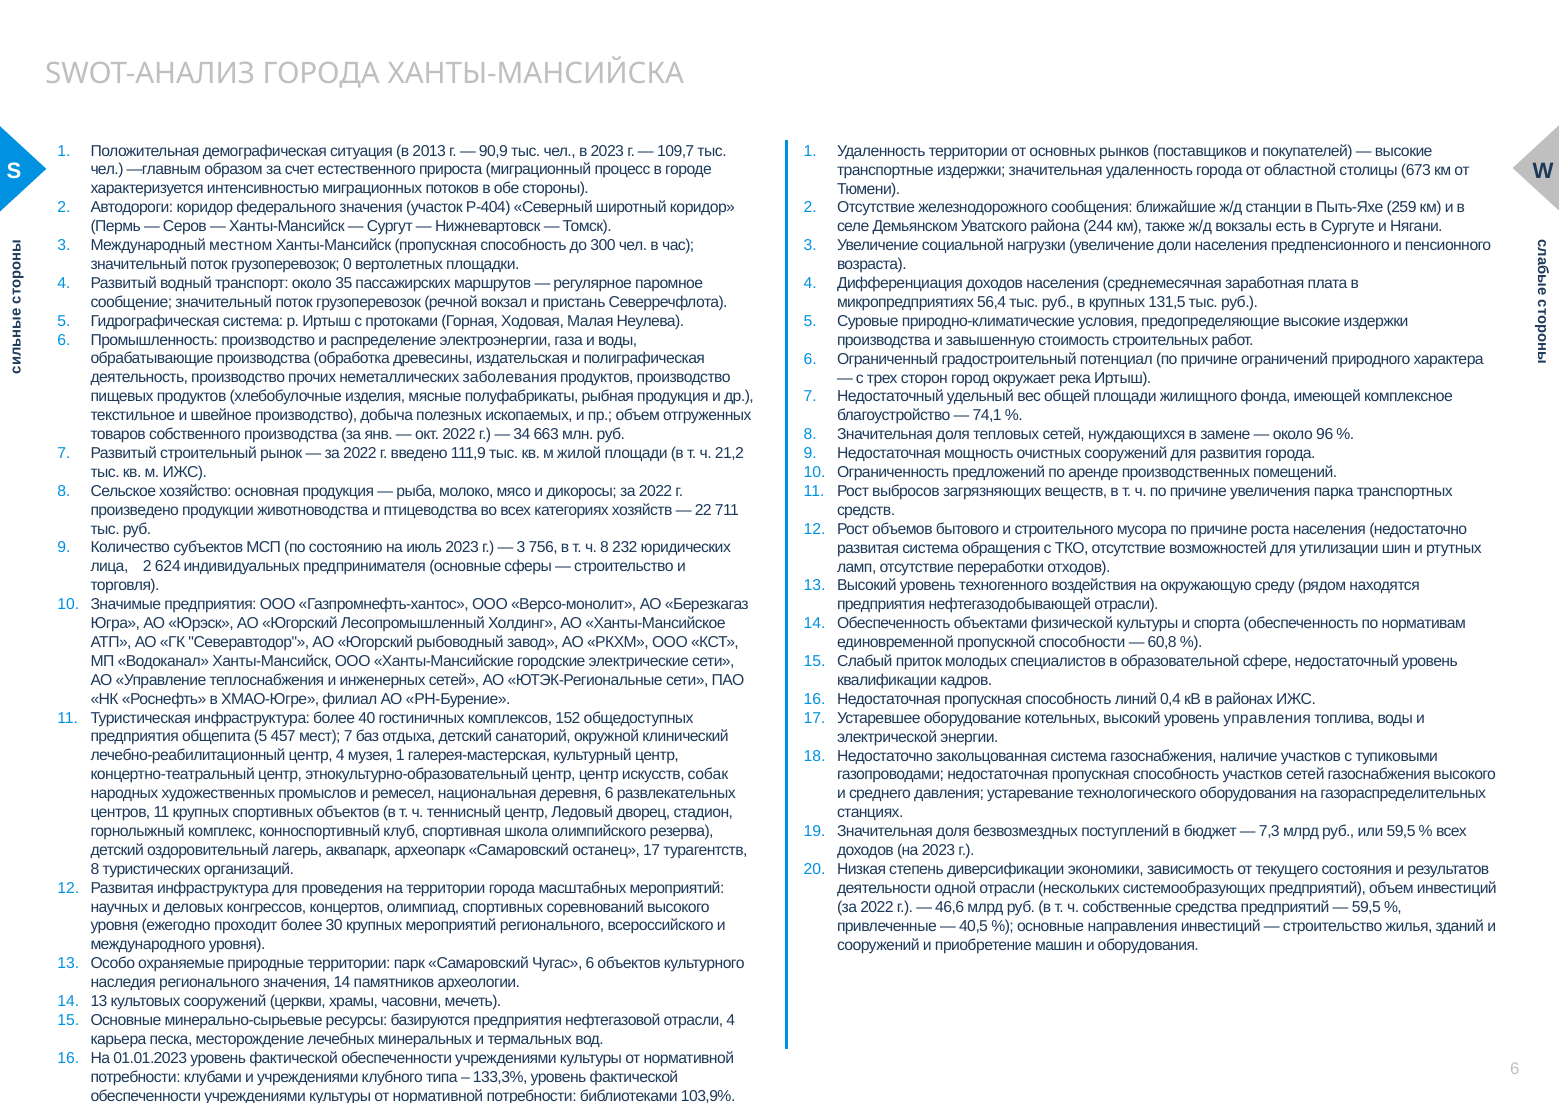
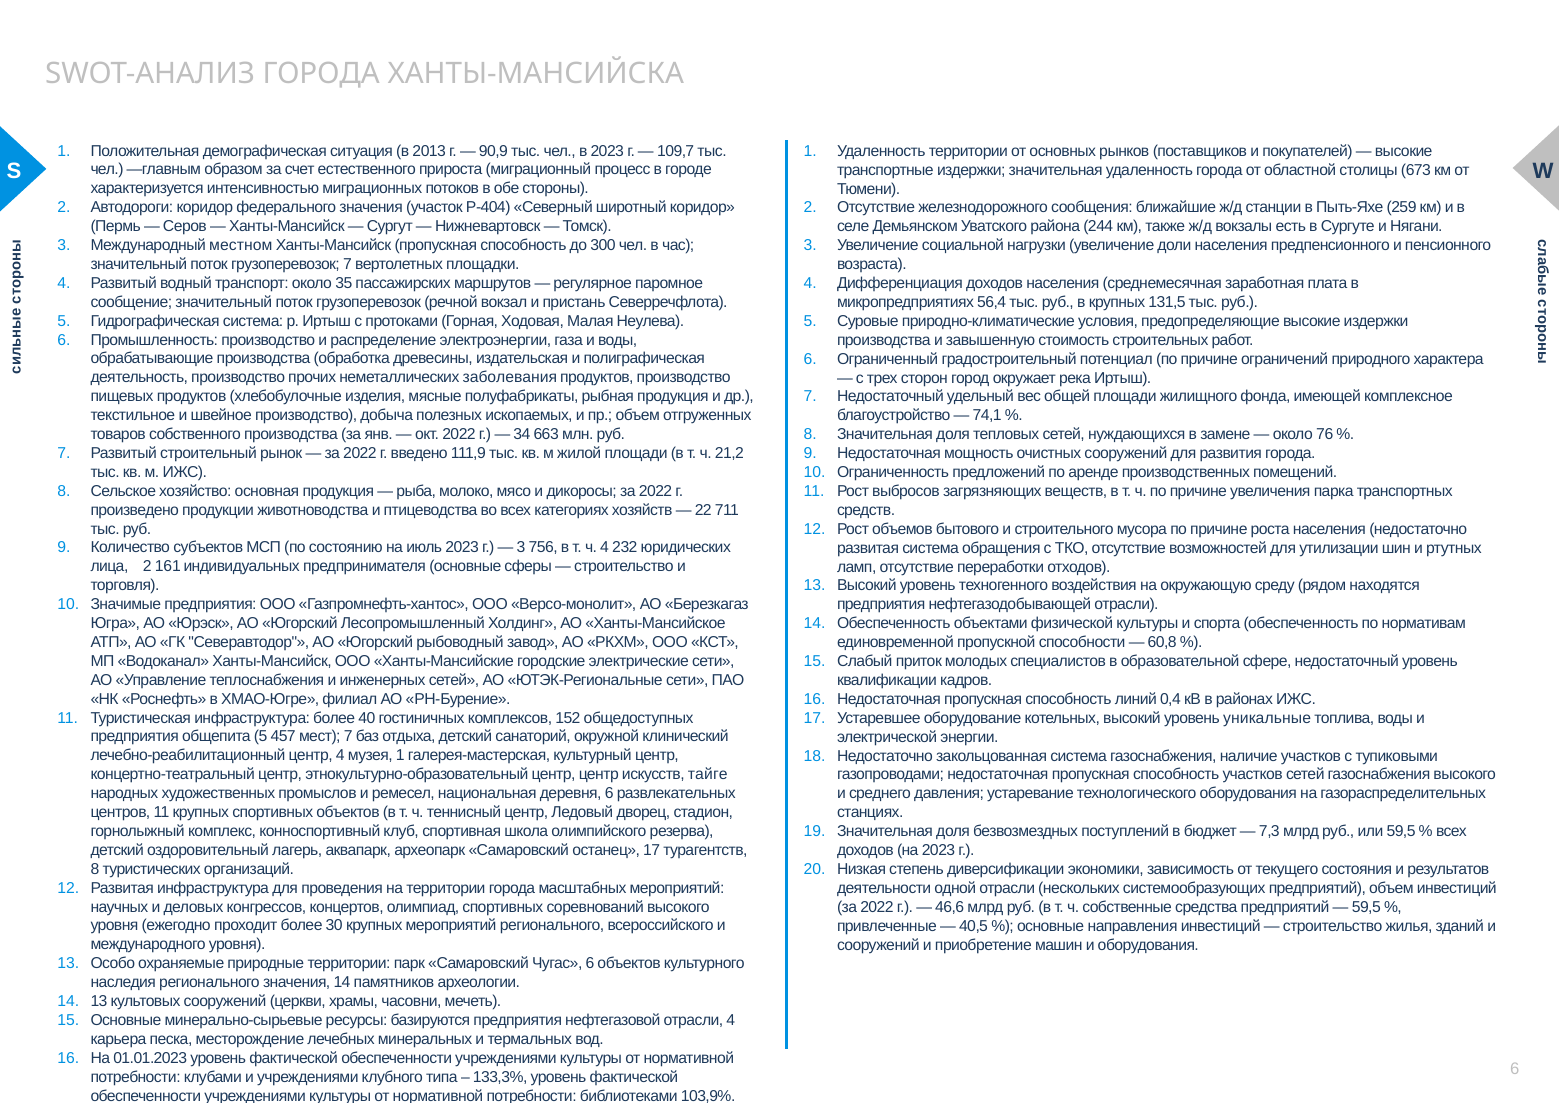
грузоперевозок 0: 0 -> 7
96: 96 -> 76
ч 8: 8 -> 4
624: 624 -> 161
управления: управления -> уникальные
собак: собак -> тайге
